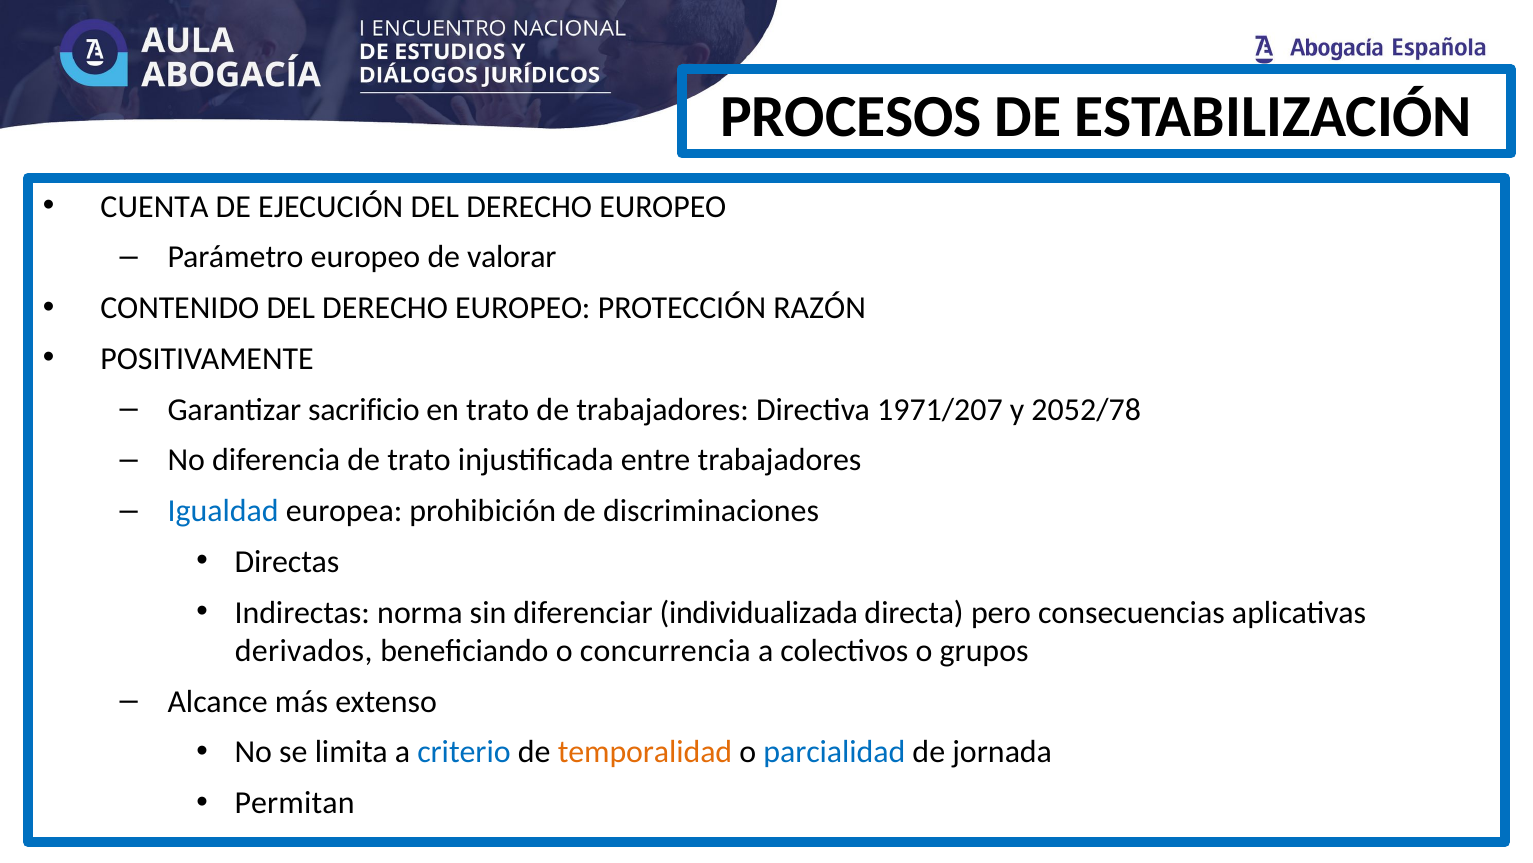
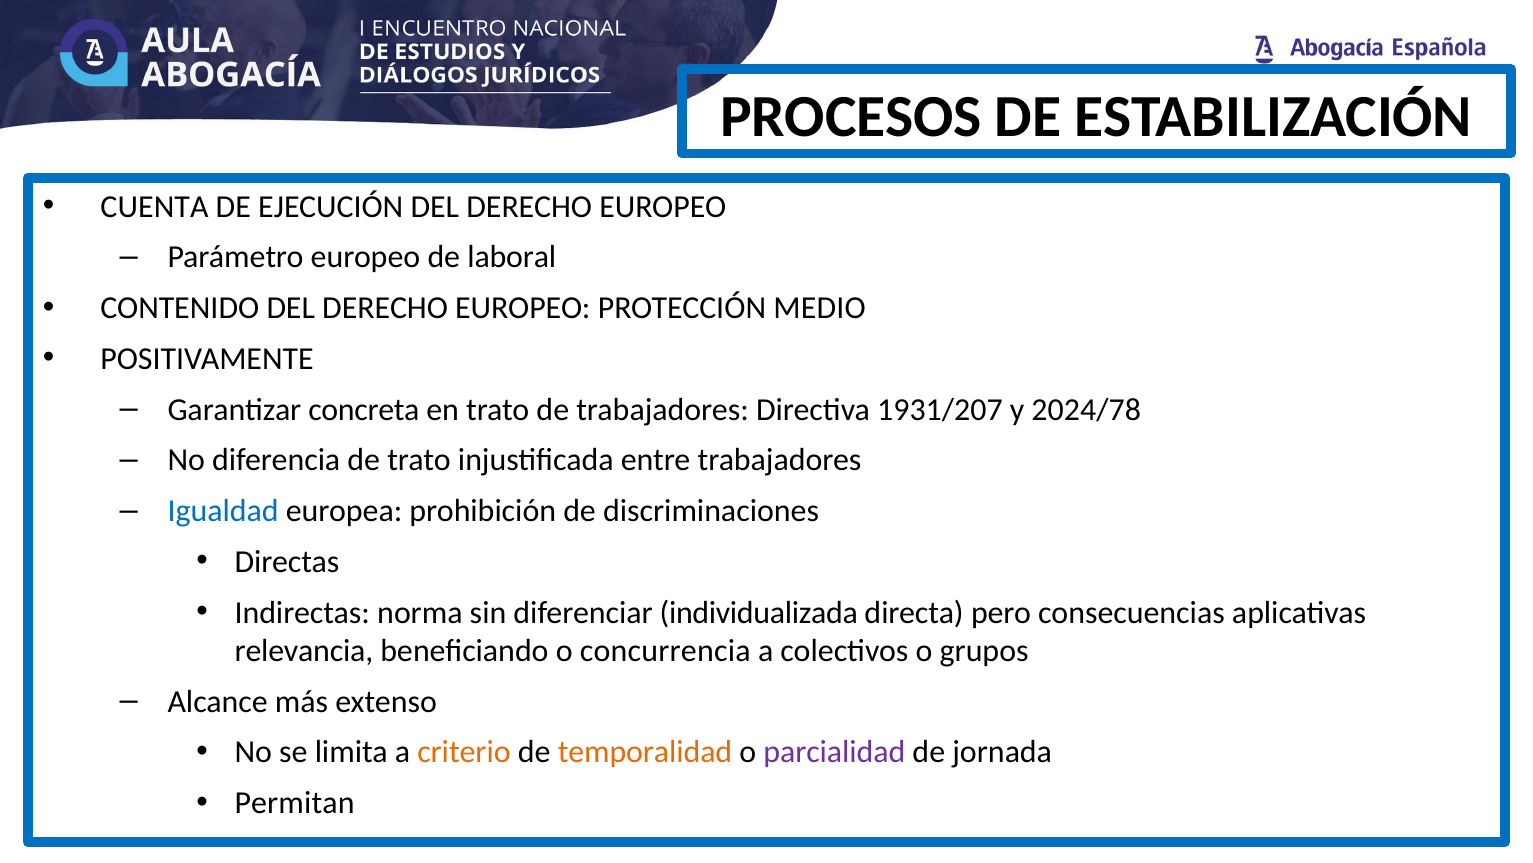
valorar: valorar -> laboral
RAZÓN: RAZÓN -> MEDIO
sacrificio: sacrificio -> concreta
1971/207: 1971/207 -> 1931/207
2052/78: 2052/78 -> 2024/78
derivados: derivados -> relevancia
criterio colour: blue -> orange
parcialidad colour: blue -> purple
